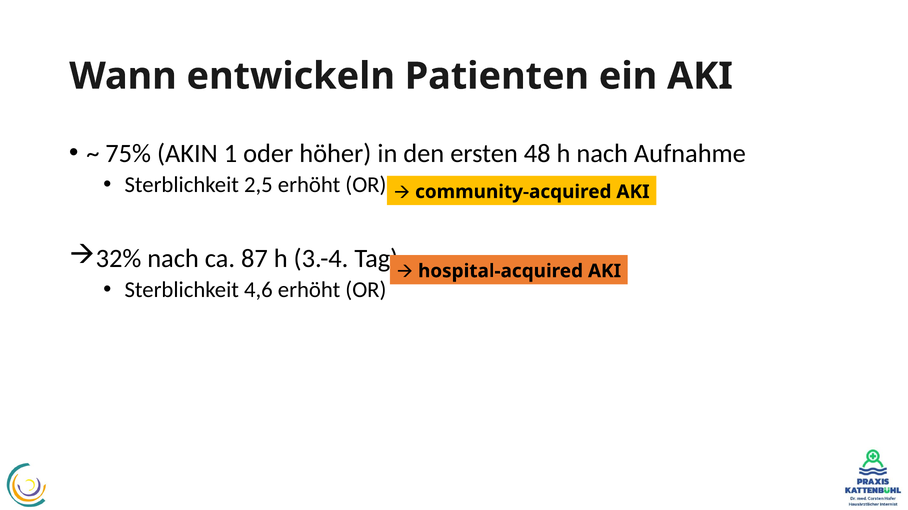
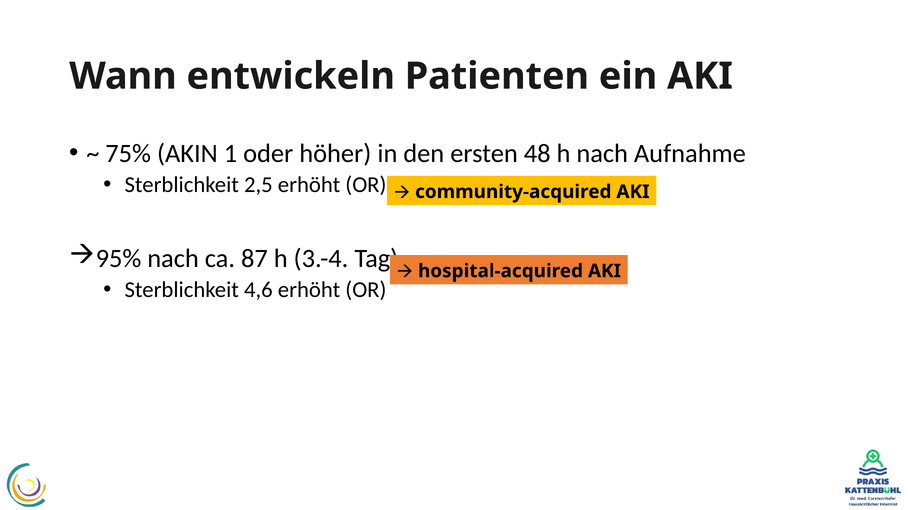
32%: 32% -> 95%
